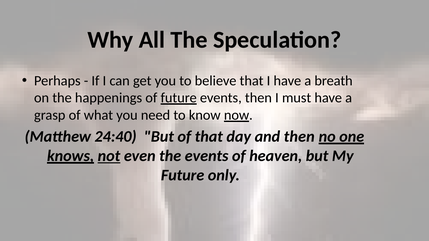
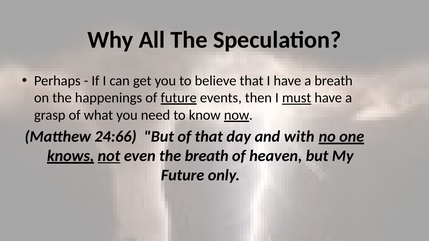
must underline: none -> present
24:40: 24:40 -> 24:66
and then: then -> with
the events: events -> breath
